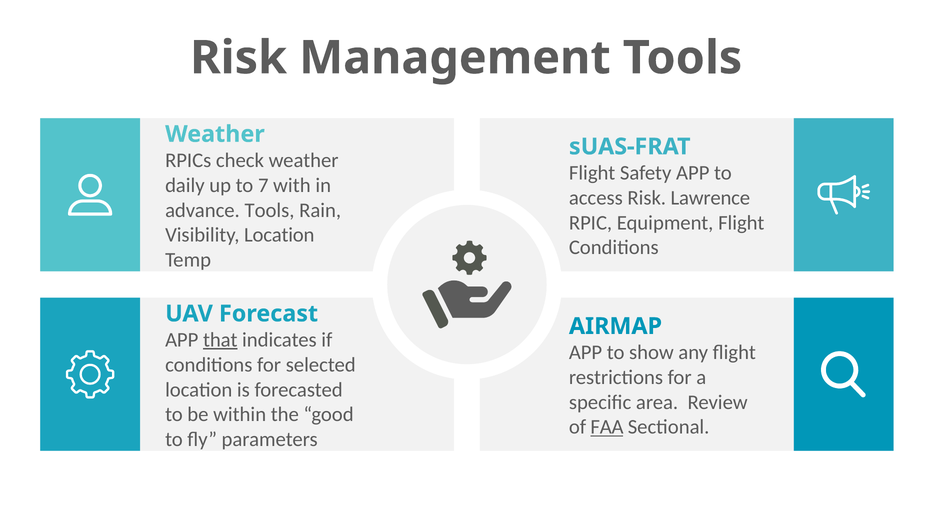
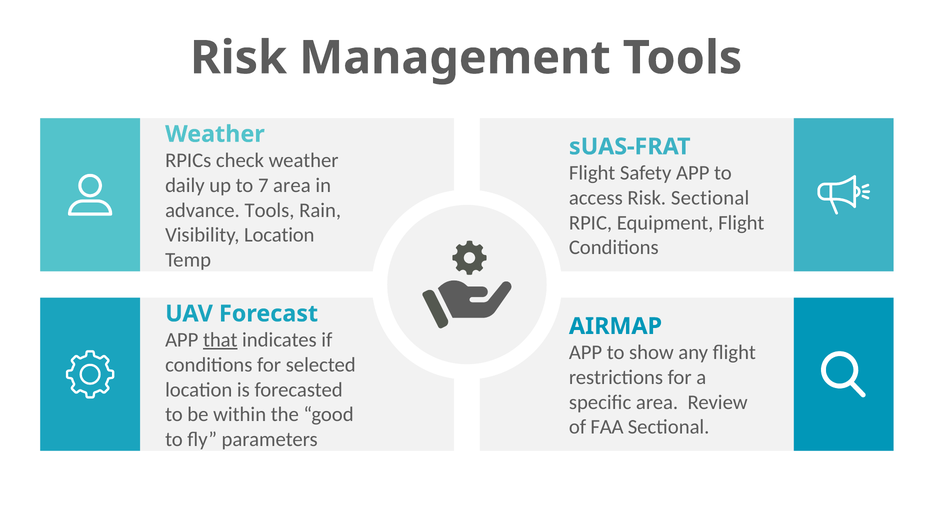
7 with: with -> area
Risk Lawrence: Lawrence -> Sectional
FAA underline: present -> none
